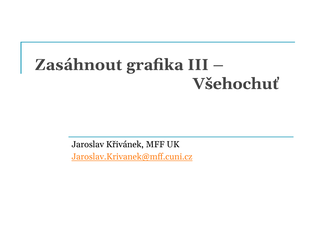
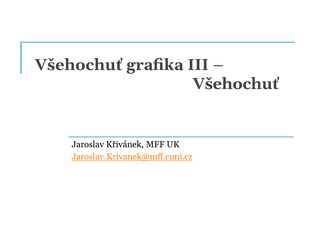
Zasáhnout at (78, 65): Zasáhnout -> Všehochuť
